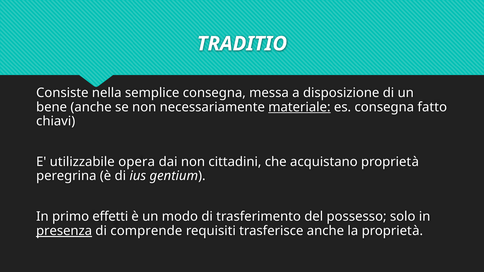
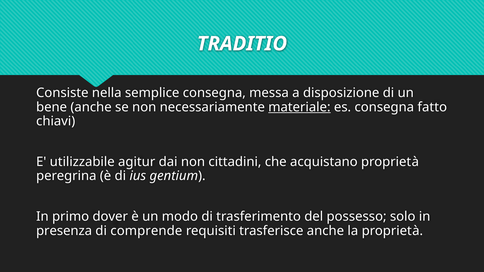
opera: opera -> agitur
effetti: effetti -> dover
presenza underline: present -> none
